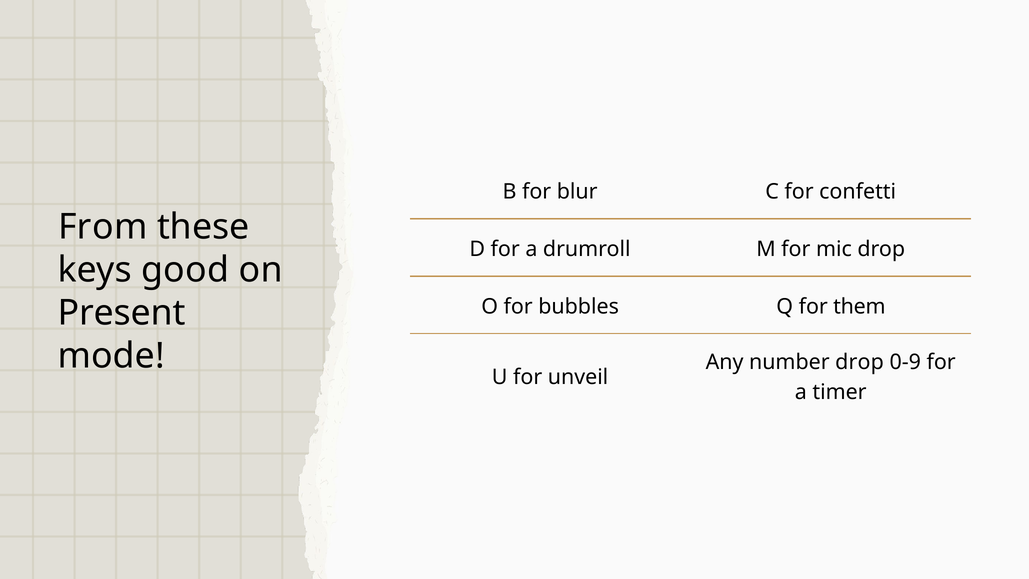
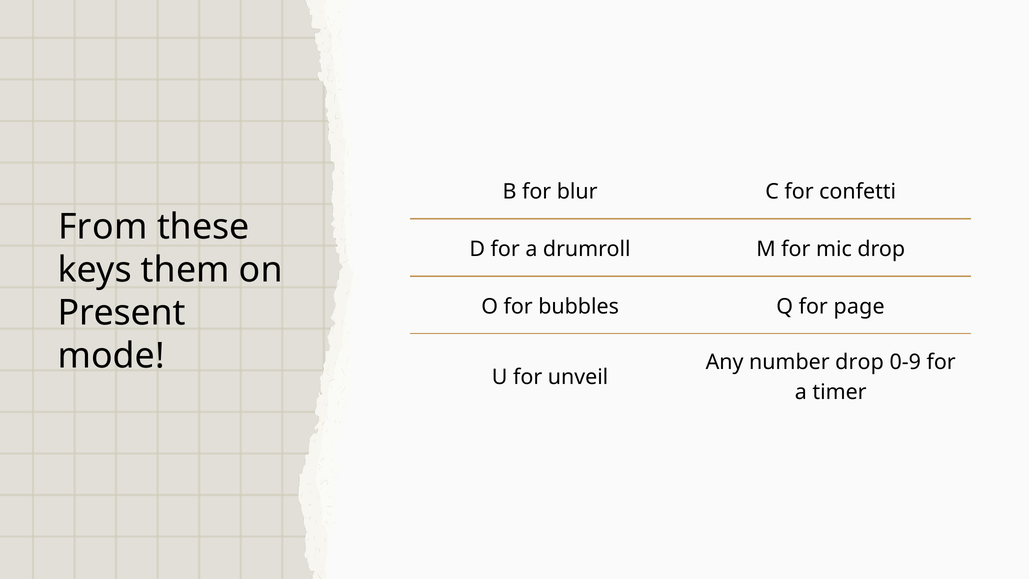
good: good -> them
them: them -> page
